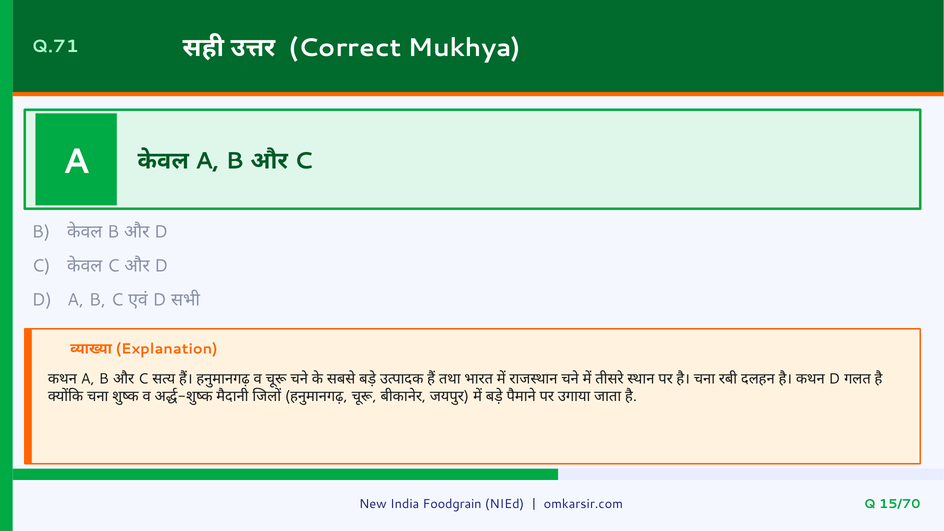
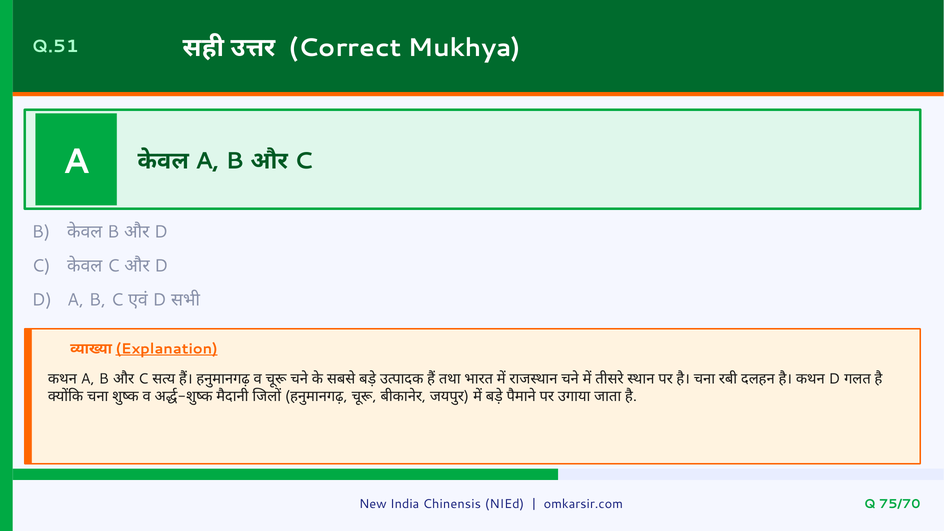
Q.71: Q.71 -> Q.51
Explanation underline: none -> present
Foodgrain: Foodgrain -> Chinensis
15/70: 15/70 -> 75/70
